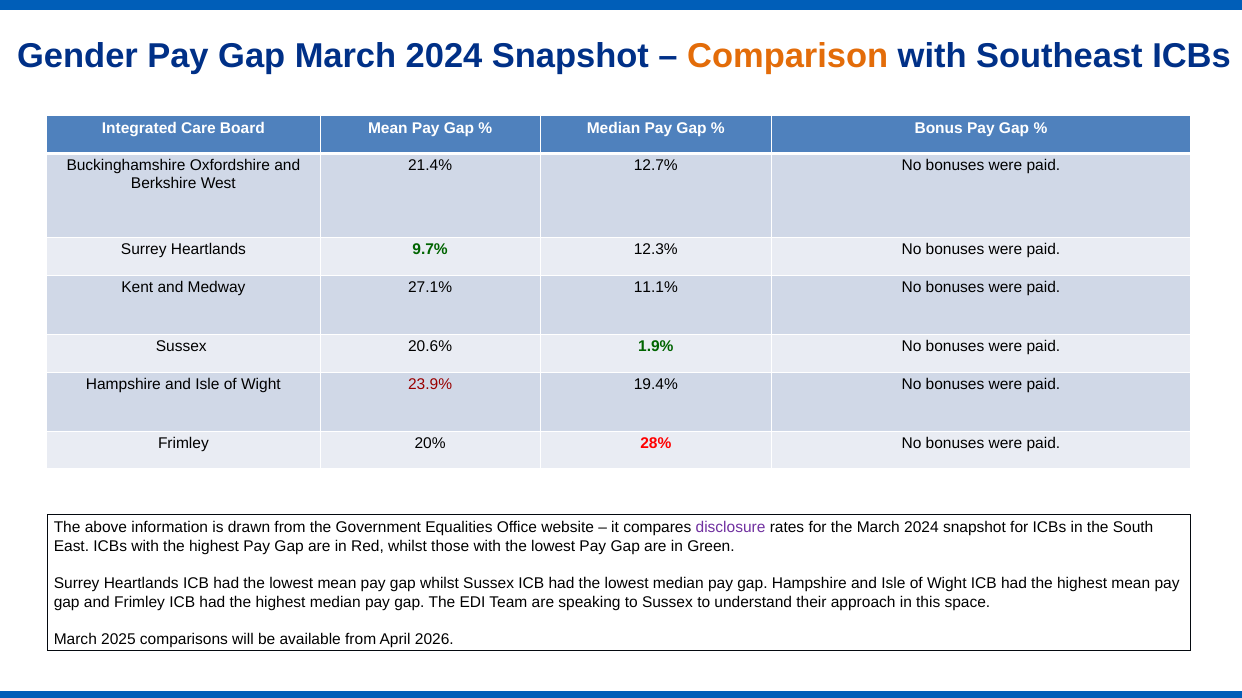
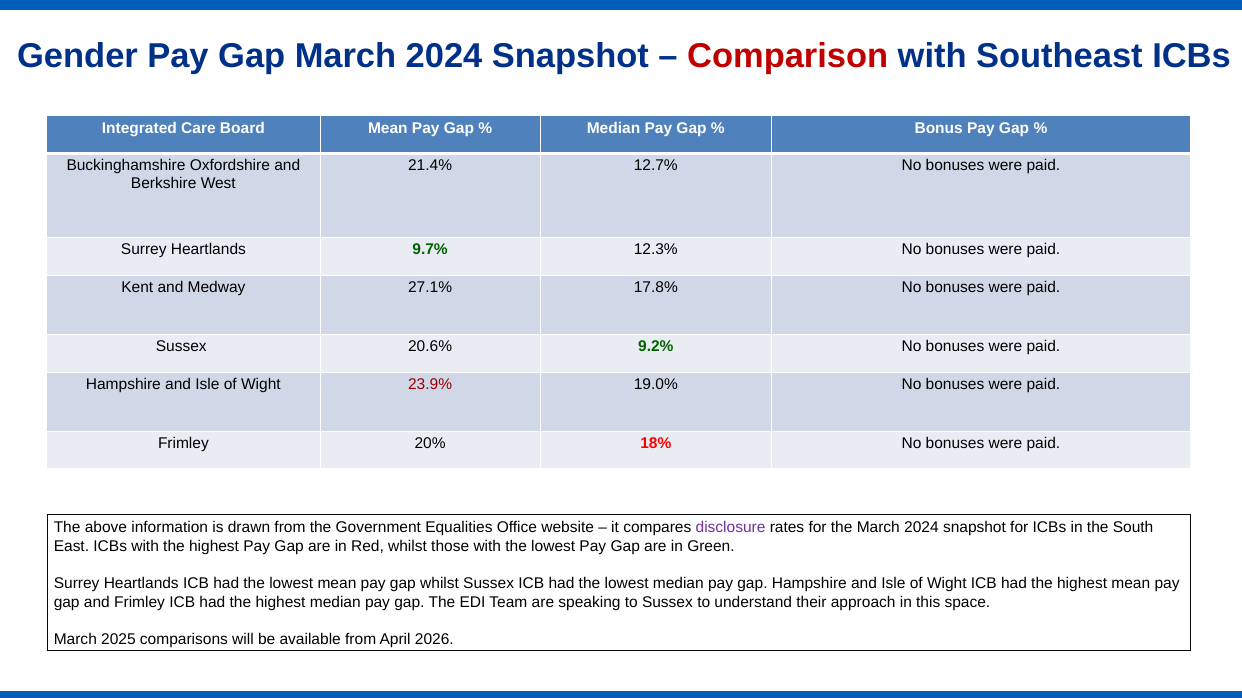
Comparison colour: orange -> red
11.1%: 11.1% -> 17.8%
1.9%: 1.9% -> 9.2%
19.4%: 19.4% -> 19.0%
28%: 28% -> 18%
